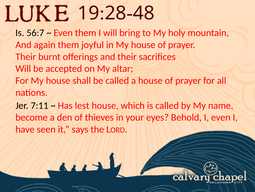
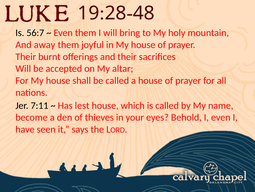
again: again -> away
